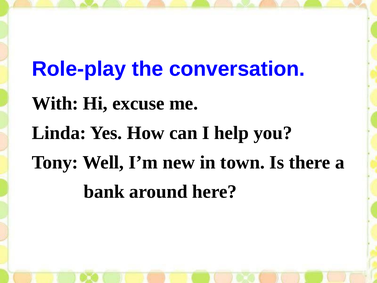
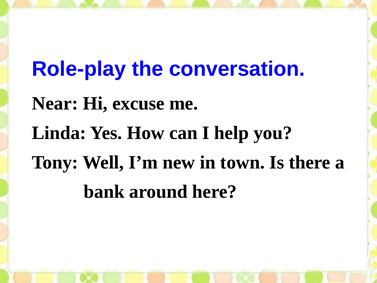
With: With -> Near
